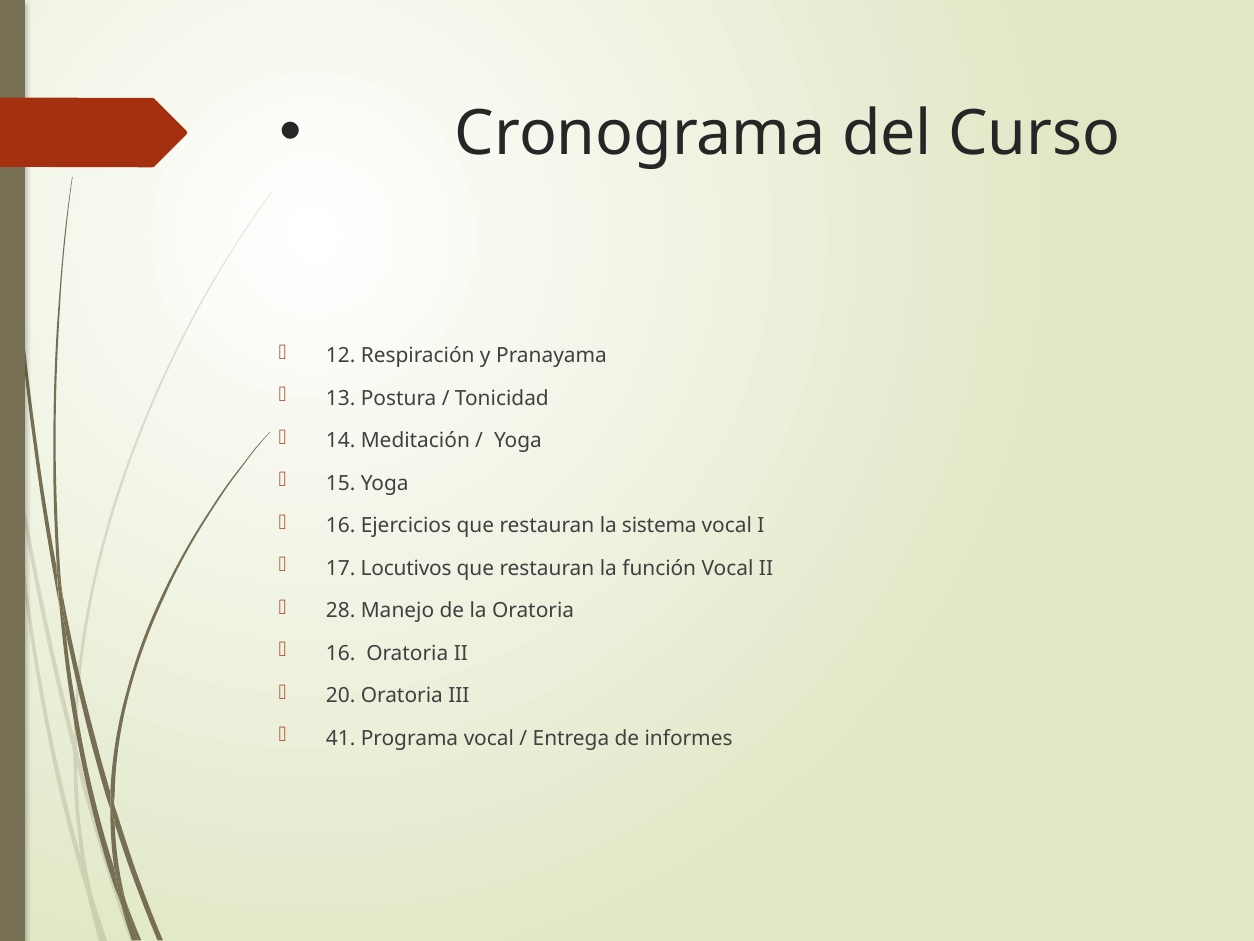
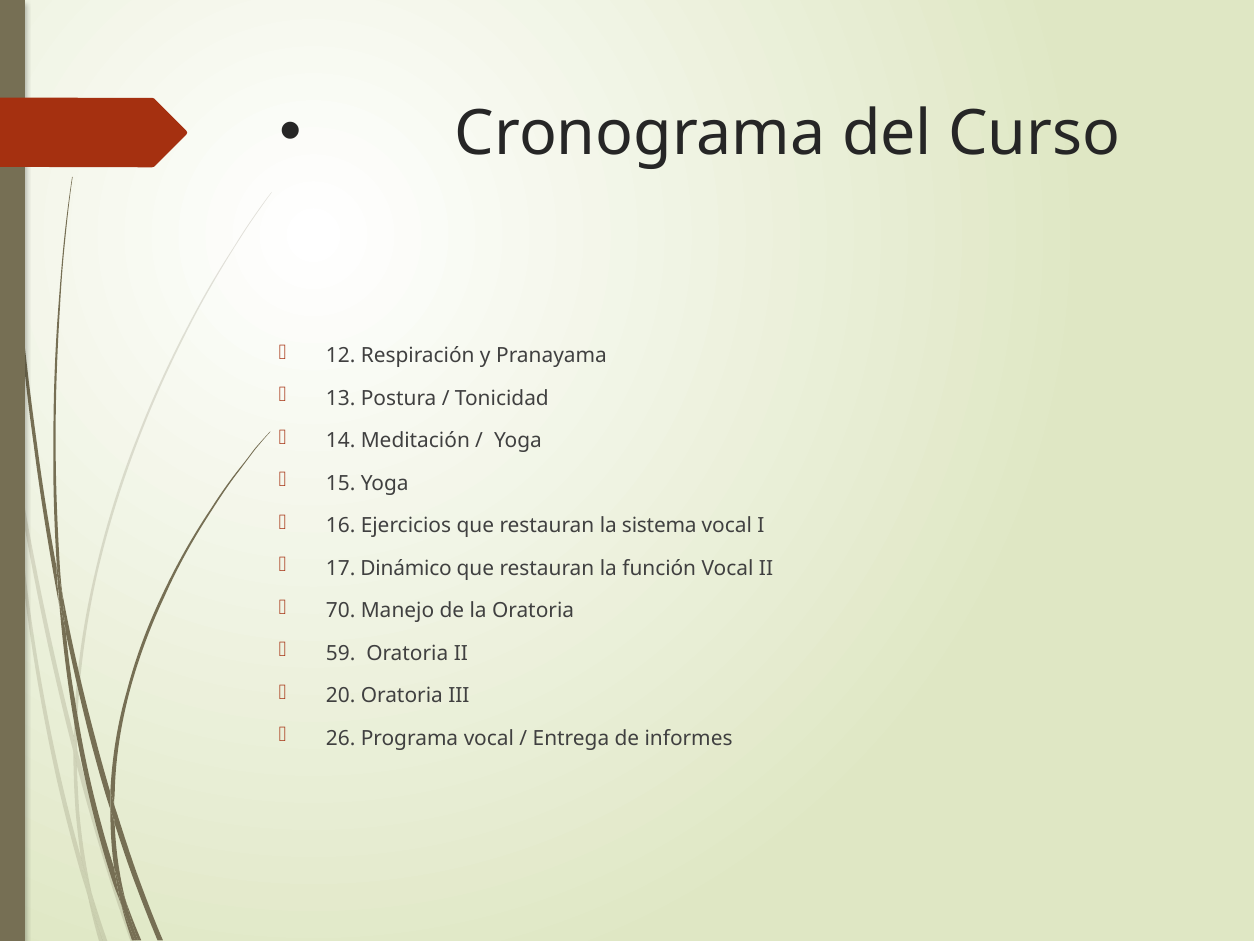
Locutivos: Locutivos -> Dinámico
28: 28 -> 70
16 at (341, 653): 16 -> 59
41: 41 -> 26
